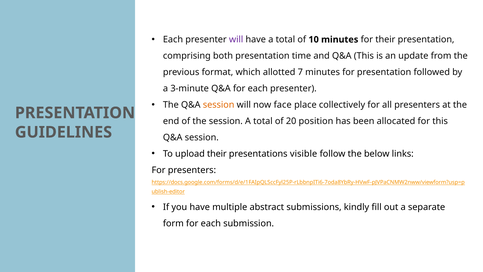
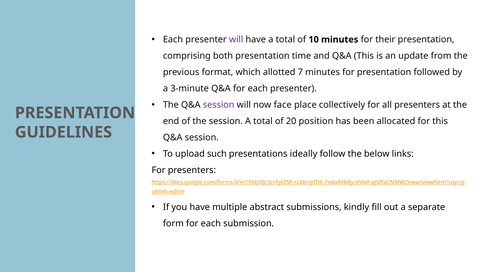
session at (219, 105) colour: orange -> purple
upload their: their -> such
visible: visible -> ideally
